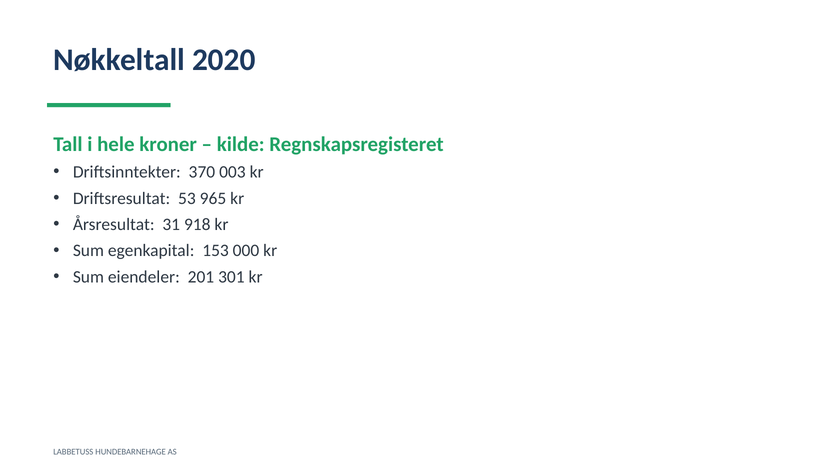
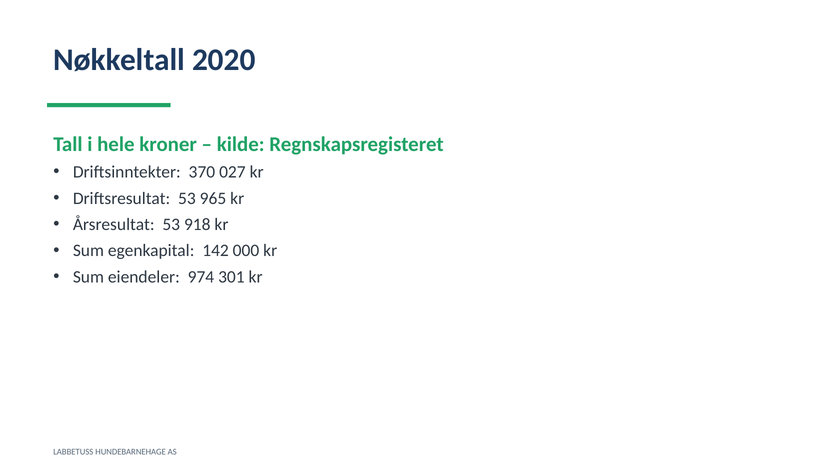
003: 003 -> 027
Årsresultat 31: 31 -> 53
153: 153 -> 142
201: 201 -> 974
